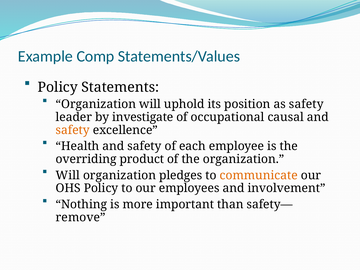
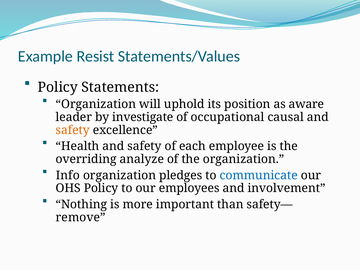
Comp: Comp -> Resist
as safety: safety -> aware
product: product -> analyze
Will at (68, 175): Will -> Info
communicate colour: orange -> blue
